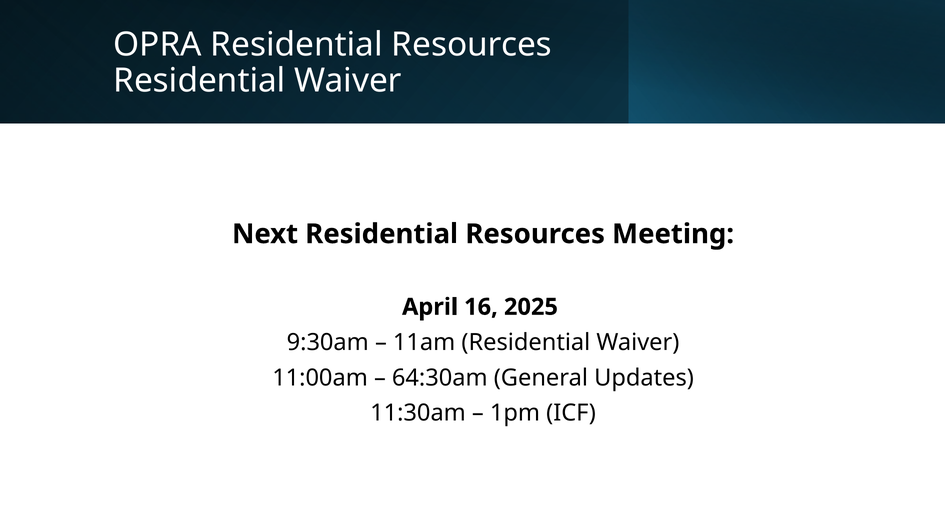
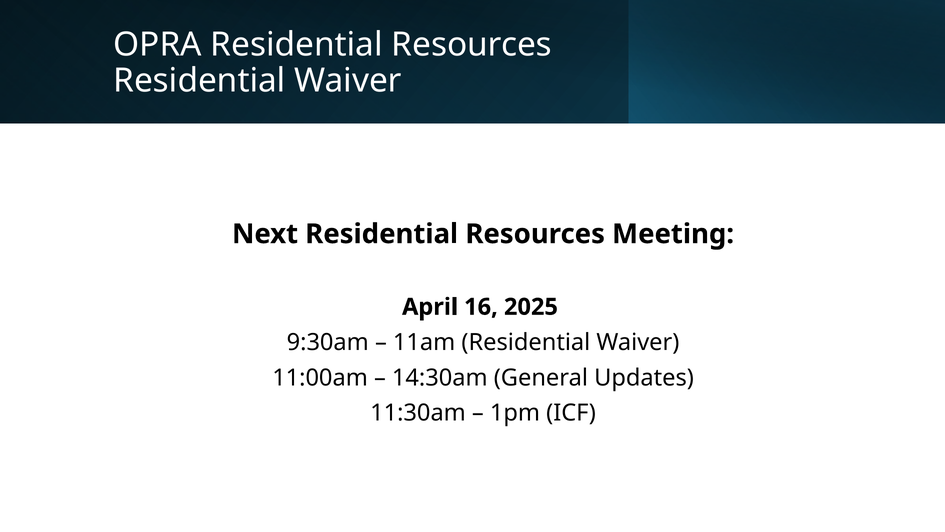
64:30am: 64:30am -> 14:30am
